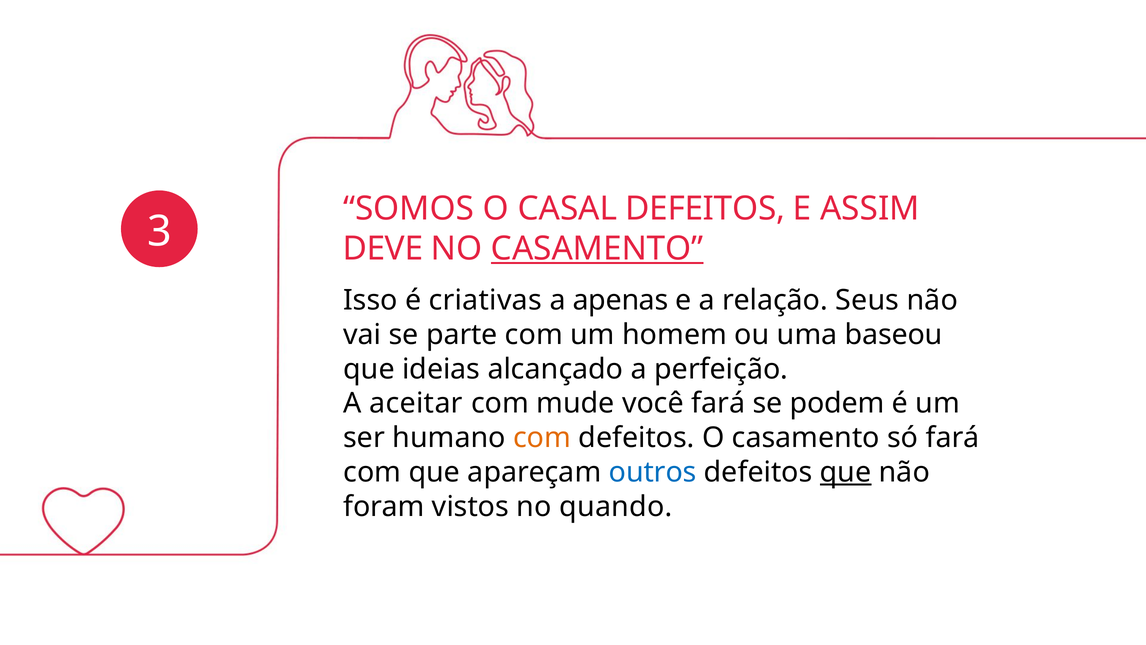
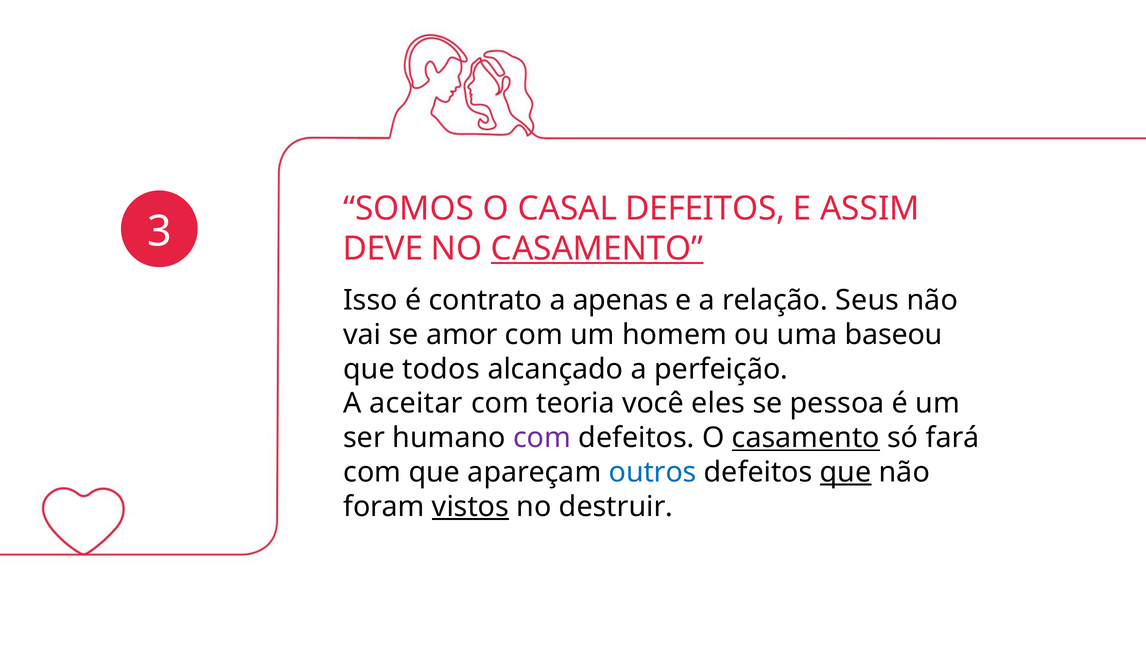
criativas: criativas -> contrato
parte: parte -> amor
ideias: ideias -> todos
mude: mude -> teoria
você fará: fará -> eles
podem: podem -> pessoa
com at (542, 438) colour: orange -> purple
casamento at (806, 438) underline: none -> present
vistos underline: none -> present
quando: quando -> destruir
